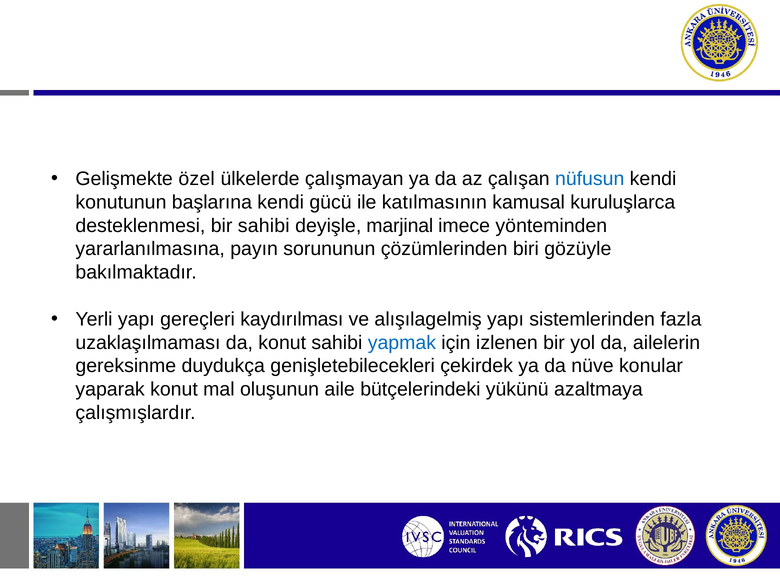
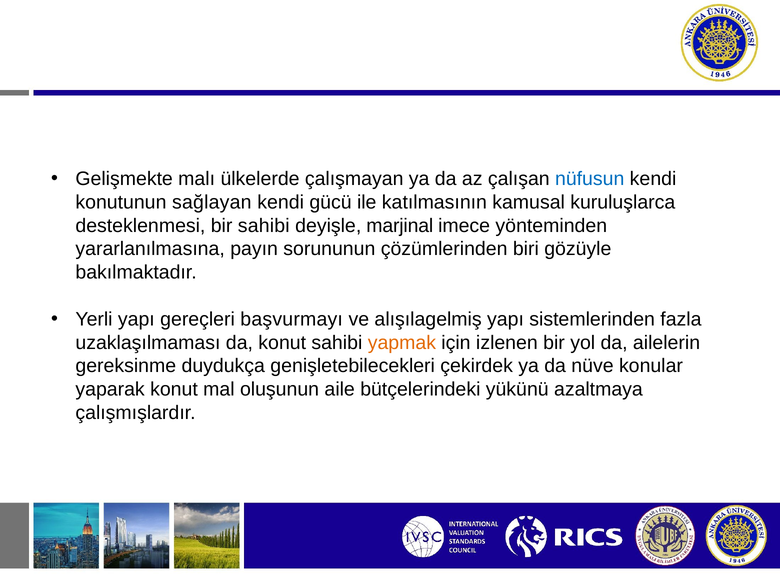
özel: özel -> malı
başlarına: başlarına -> sağlayan
kaydırılması: kaydırılması -> başvurmayı
yapmak colour: blue -> orange
